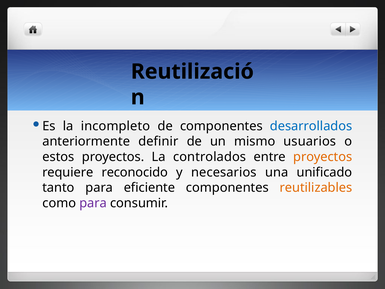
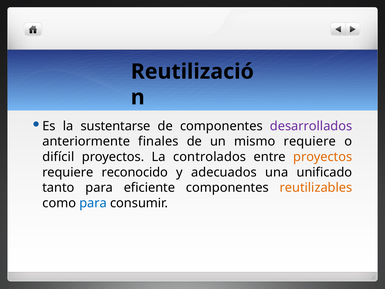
incompleto: incompleto -> sustentarse
desarrollados colour: blue -> purple
definir: definir -> finales
mismo usuarios: usuarios -> requiere
estos: estos -> difícil
necesarios: necesarios -> adecuados
para at (93, 203) colour: purple -> blue
